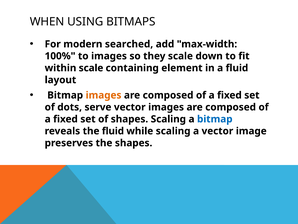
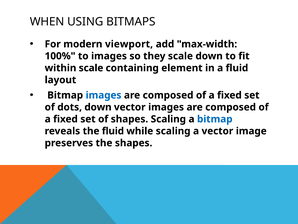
searched: searched -> viewport
images at (104, 95) colour: orange -> blue
dots serve: serve -> down
